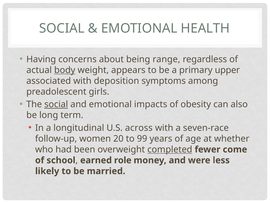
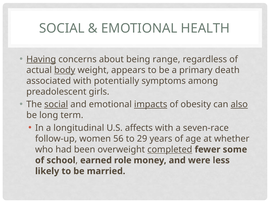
Having underline: none -> present
upper: upper -> death
deposition: deposition -> potentially
impacts underline: none -> present
also underline: none -> present
across: across -> affects
20: 20 -> 56
99: 99 -> 29
come: come -> some
